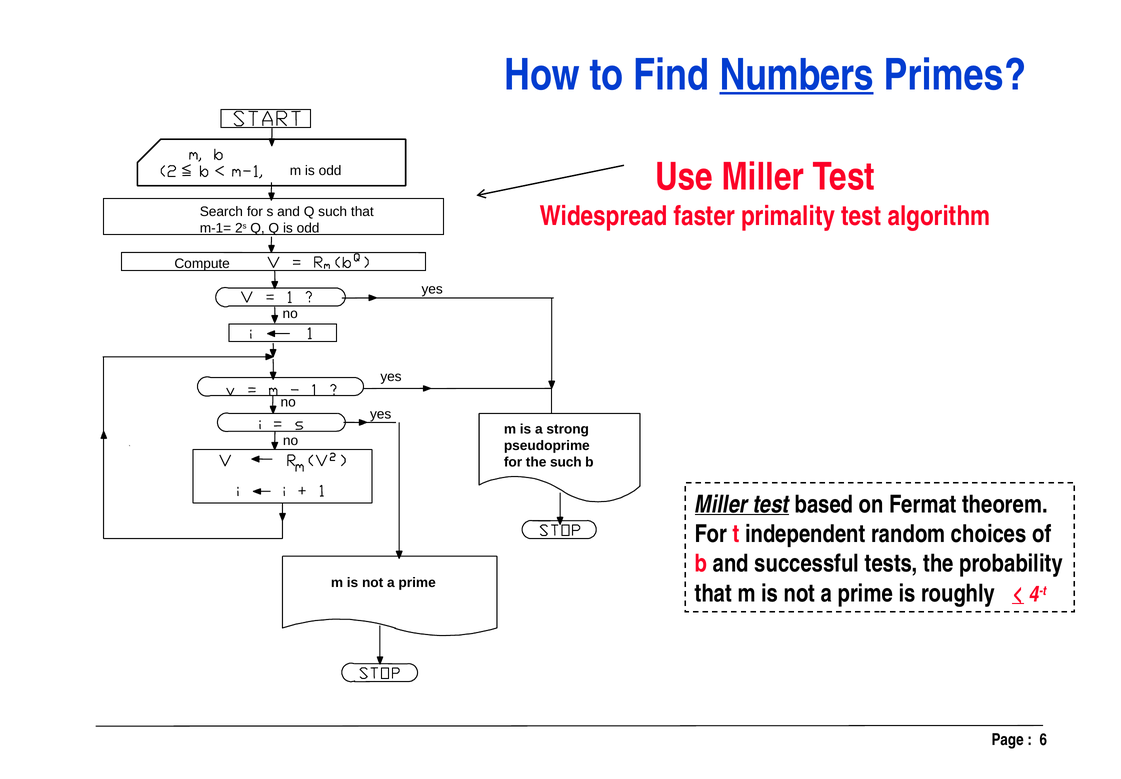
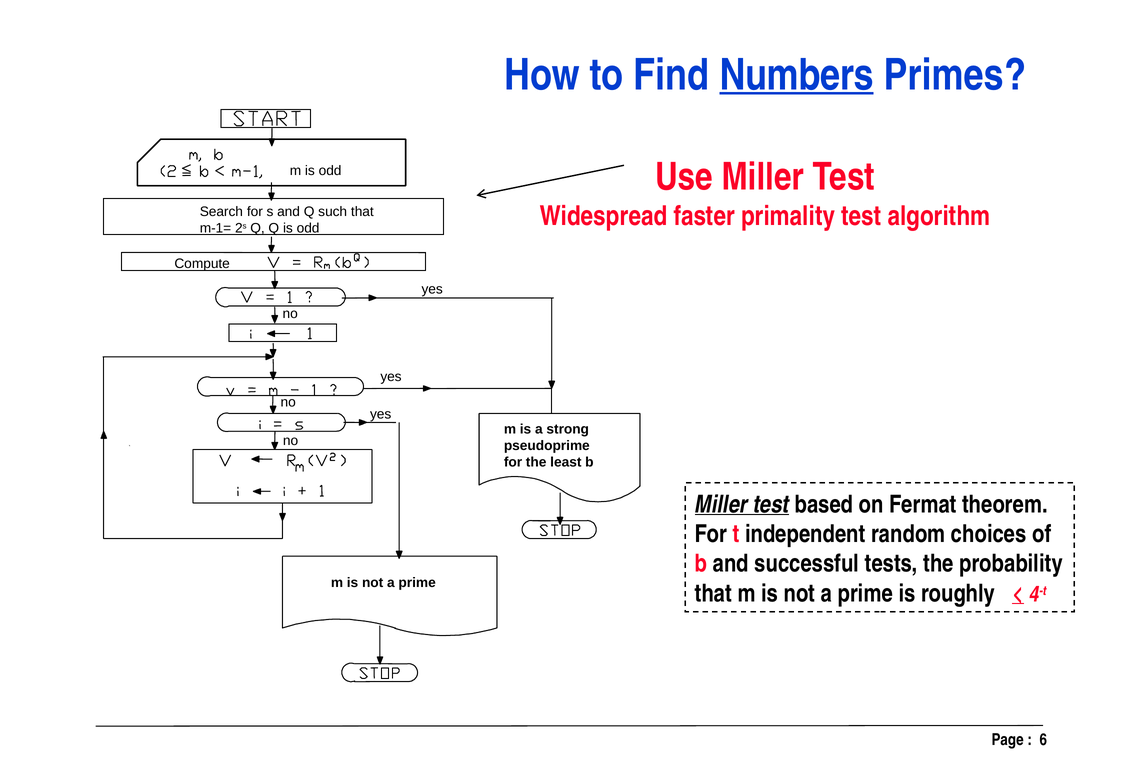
the such: such -> least
